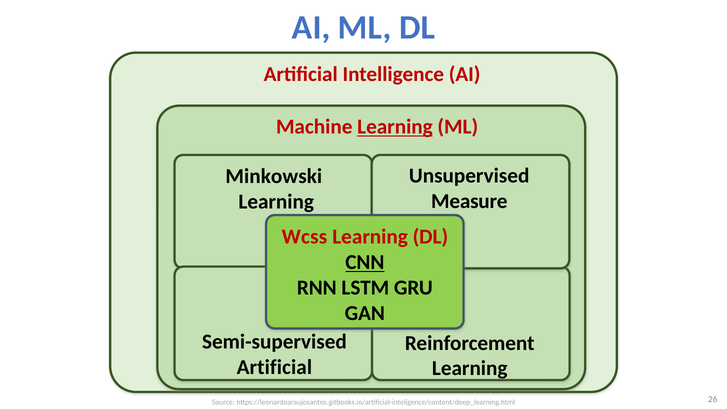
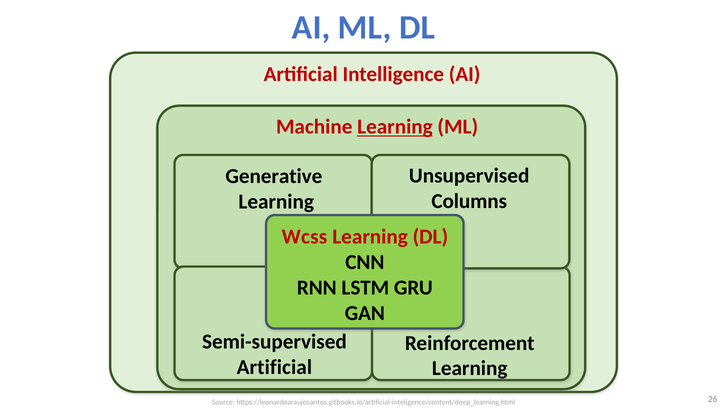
Minkowski: Minkowski -> Generative
Measure: Measure -> Columns
CNN underline: present -> none
